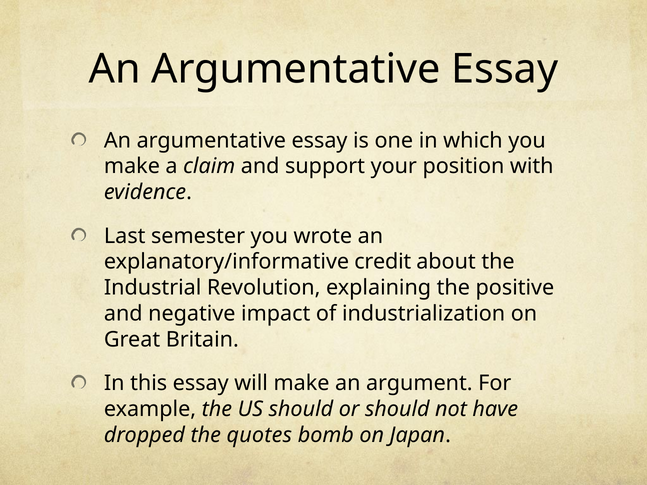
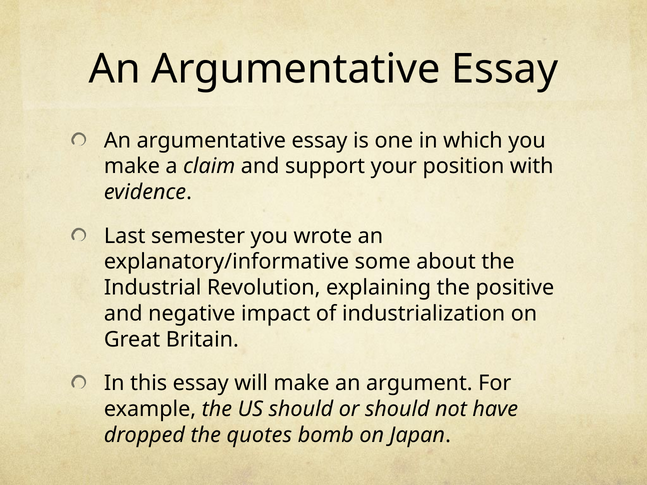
credit: credit -> some
